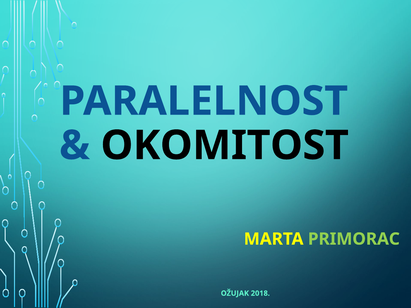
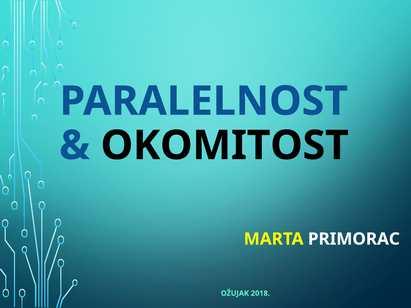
PRIMORAC colour: light green -> white
